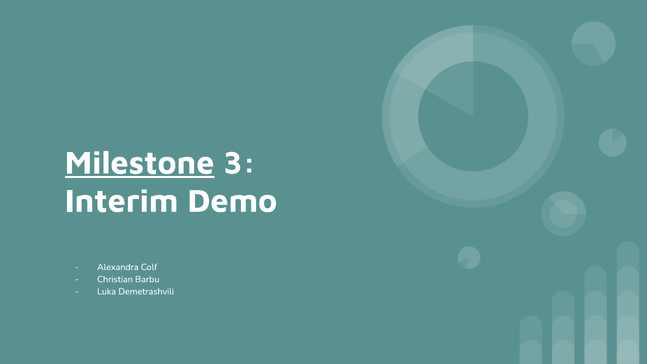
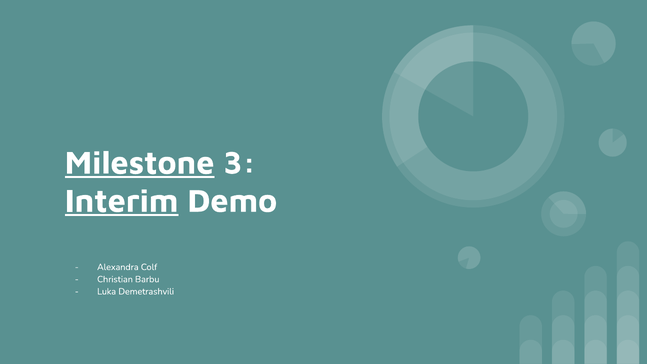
Interim underline: none -> present
